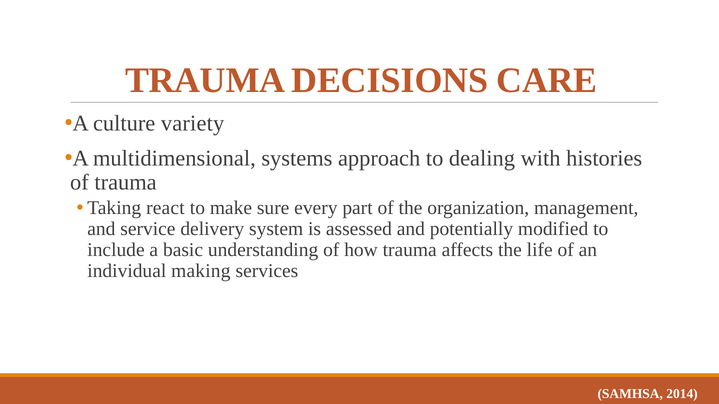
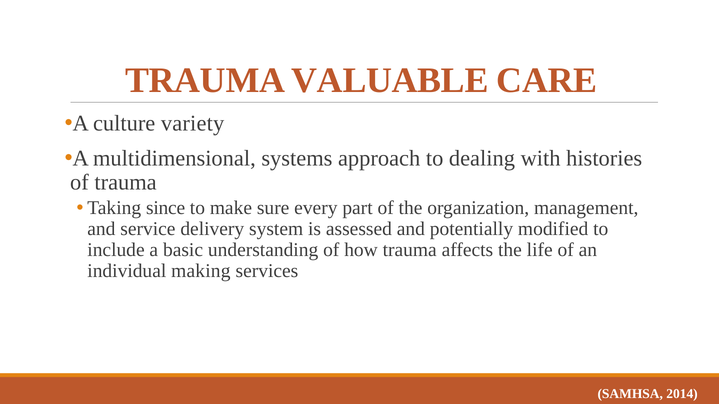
DECISIONS: DECISIONS -> VALUABLE
react: react -> since
